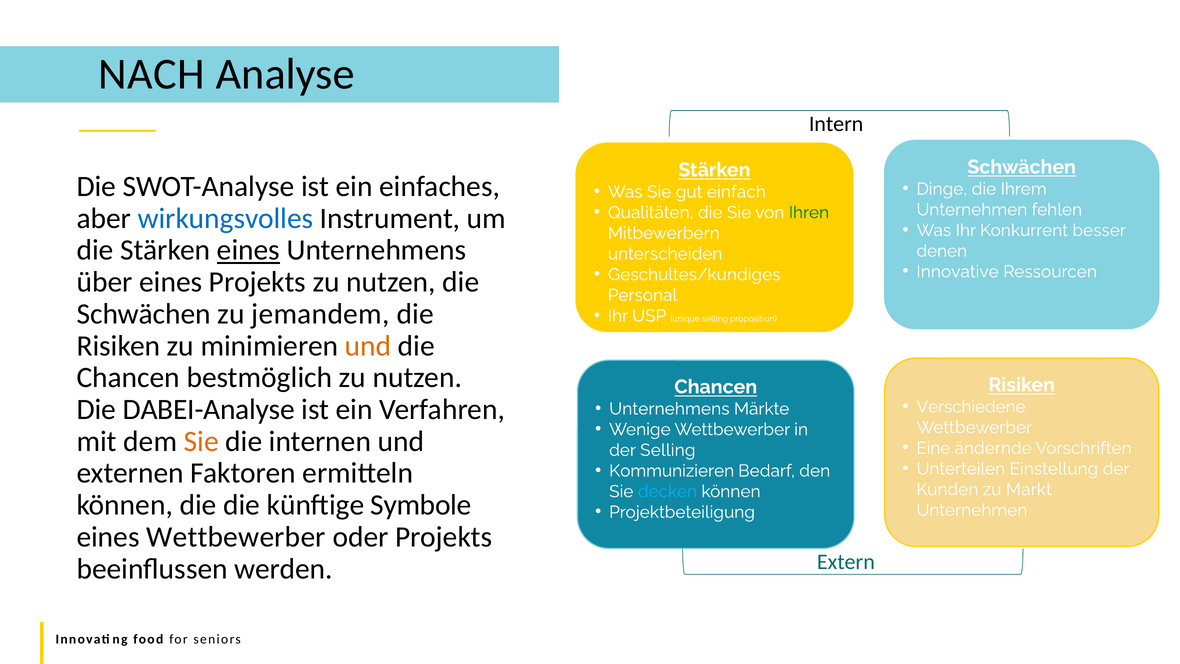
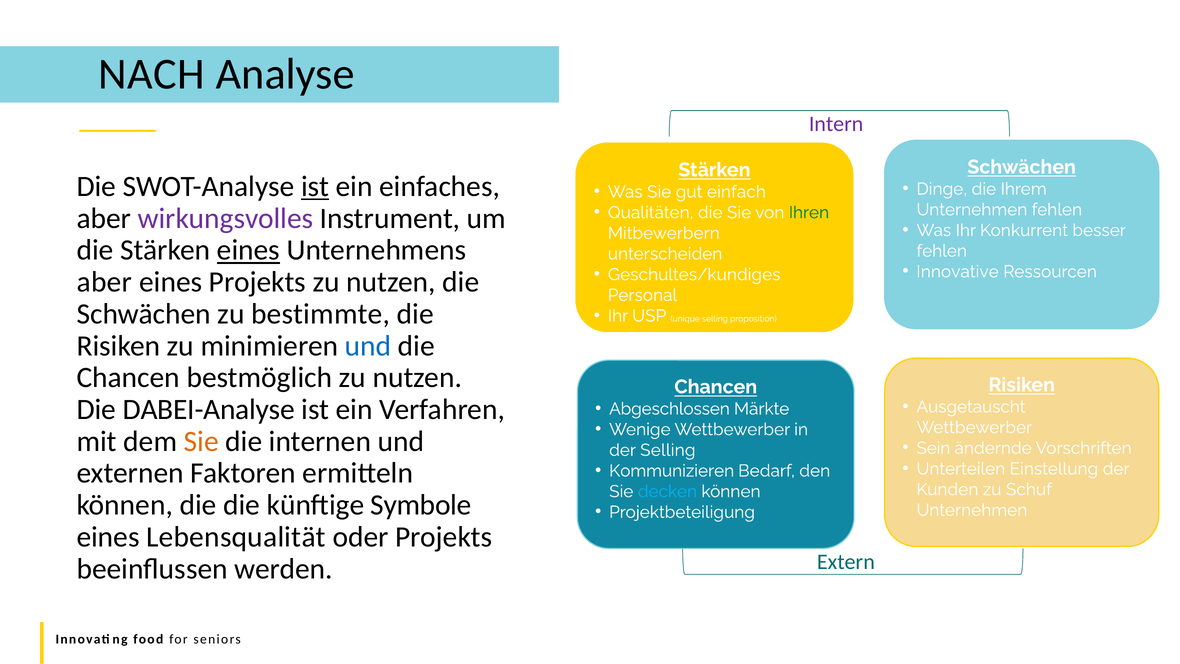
Intern colour: black -> purple
ist at (315, 186) underline: none -> present
wirkungsvolles colour: blue -> purple
denen at (942, 251): denen -> fehlen
über at (105, 282): über -> aber
jemandem: jemandem -> bestimmte
und at (368, 346) colour: orange -> blue
Verschiedene: Verschiedene -> Ausgetauscht
Unternehmens at (669, 409): Unternehmens -> Abgeschlossen
Eine: Eine -> Sein
Markt: Markt -> Schuf
eines Wettbewerber: Wettbewerber -> Lebensqualität
